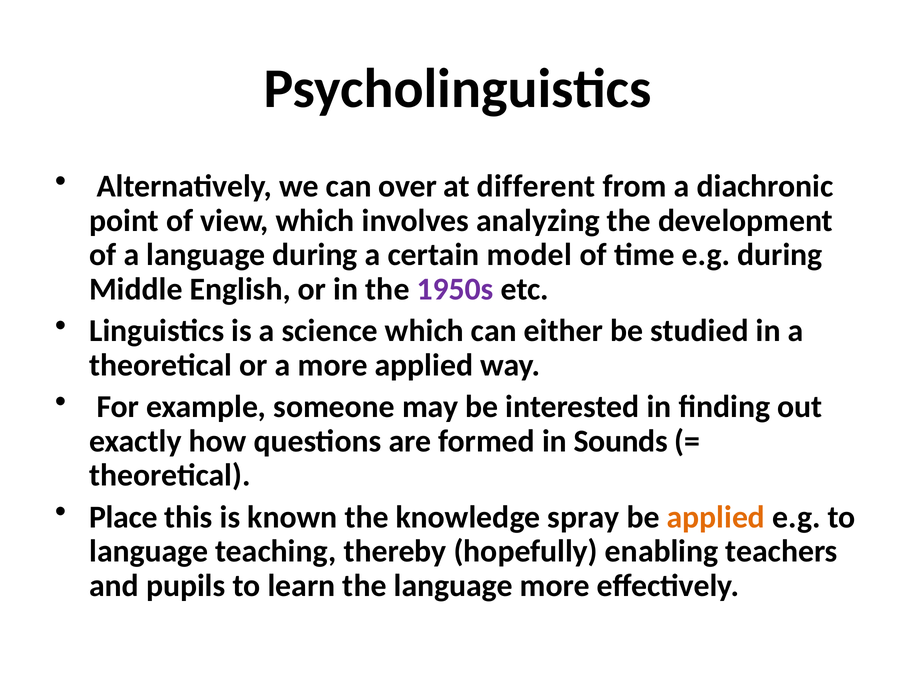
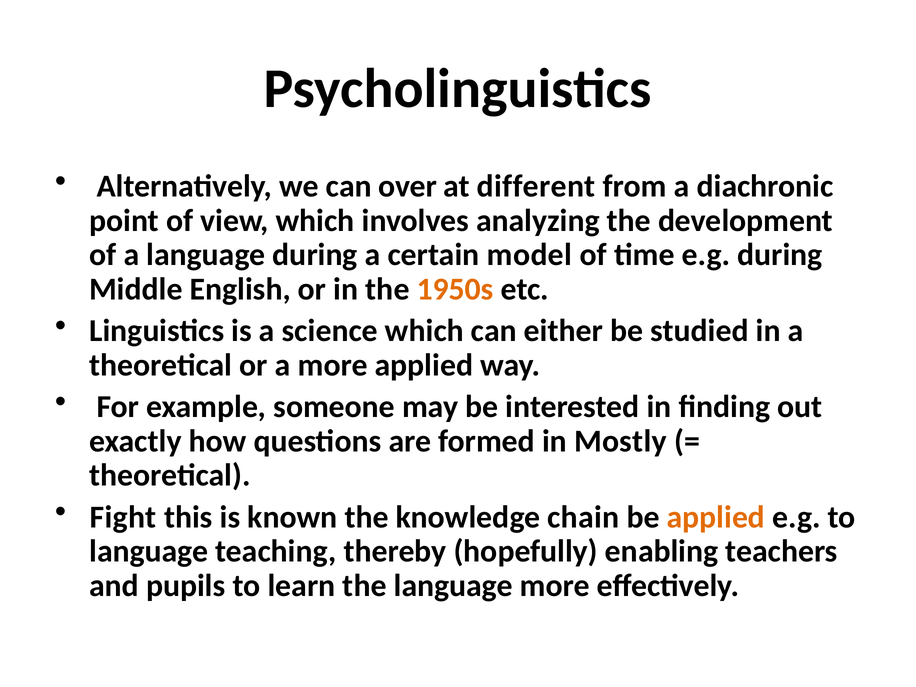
1950s colour: purple -> orange
Sounds: Sounds -> Mostly
Place: Place -> Fight
spray: spray -> chain
